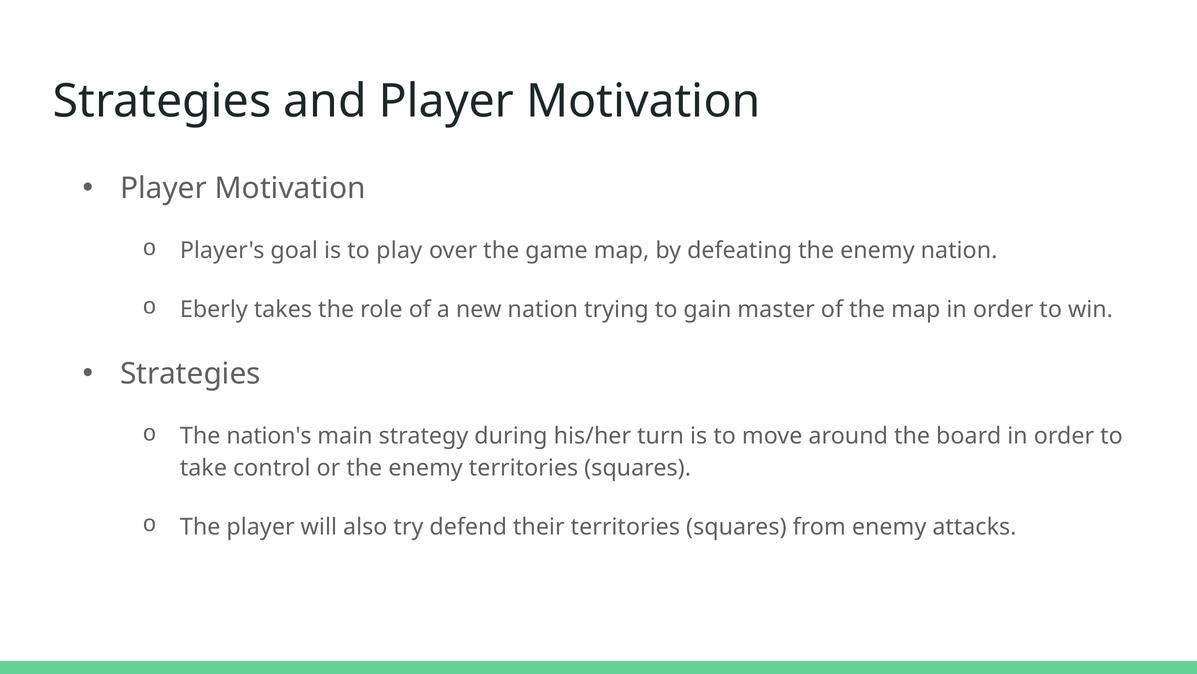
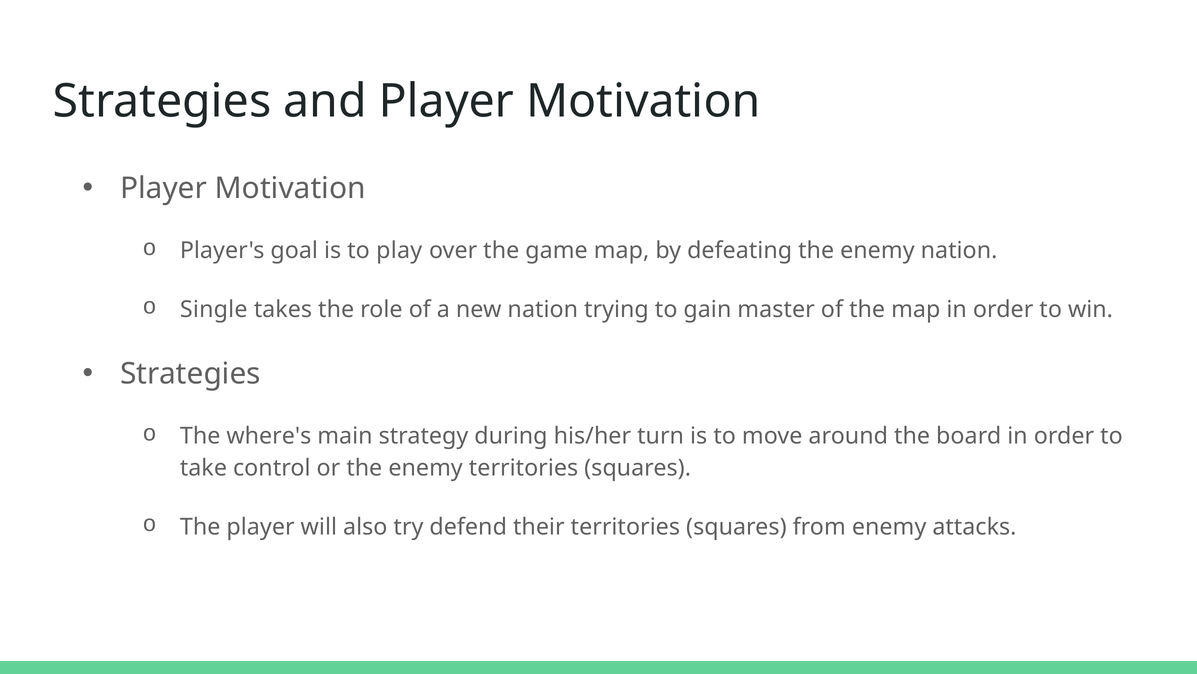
Eberly: Eberly -> Single
nation's: nation's -> where's
